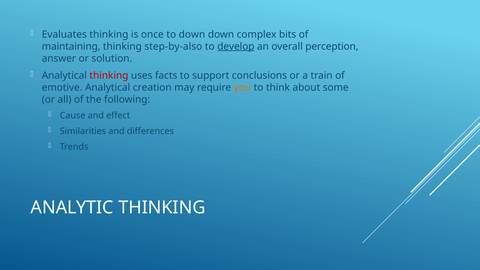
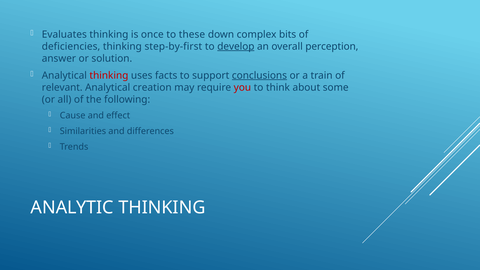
to down: down -> these
maintaining: maintaining -> deficiencies
step-by-also: step-by-also -> step-by-first
conclusions underline: none -> present
emotive: emotive -> relevant
you colour: orange -> red
